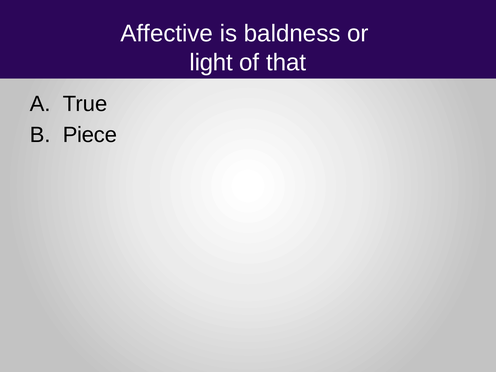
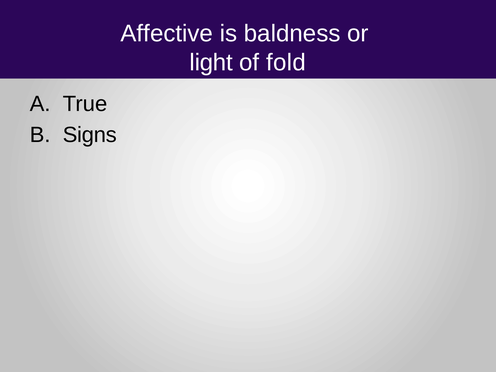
that: that -> fold
Piece: Piece -> Signs
